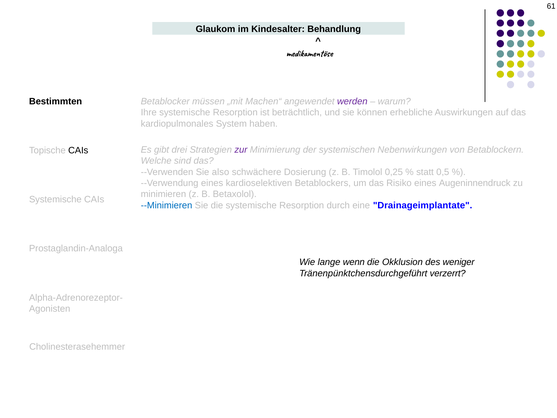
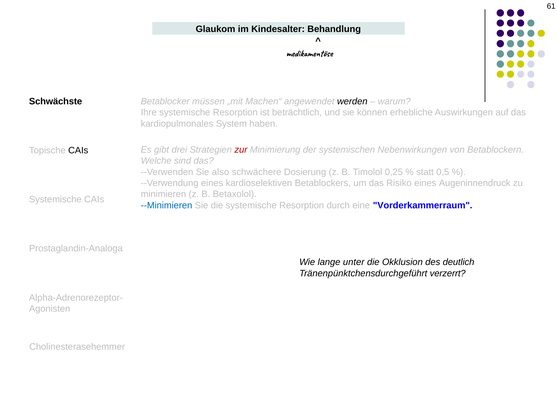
Bestimmten: Bestimmten -> Schwächste
werden colour: purple -> black
zur colour: purple -> red
Drainageimplantate: Drainageimplantate -> Vorderkammerraum
wenn: wenn -> unter
weniger: weniger -> deutlich
